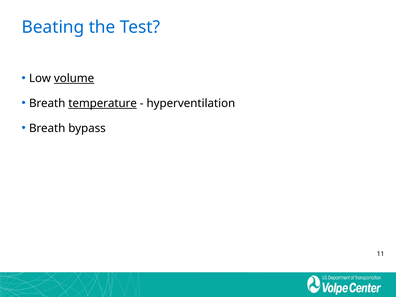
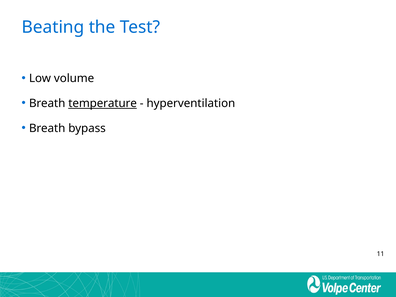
volume underline: present -> none
